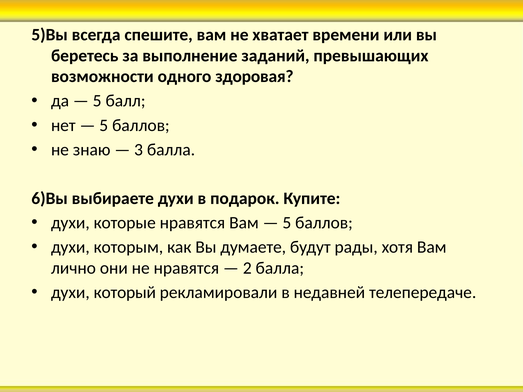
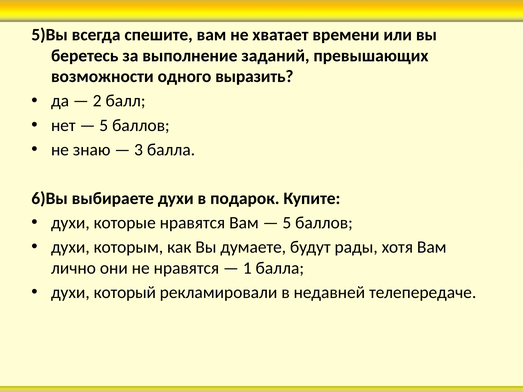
здоровая: здоровая -> выразить
5 at (97, 101): 5 -> 2
2: 2 -> 1
